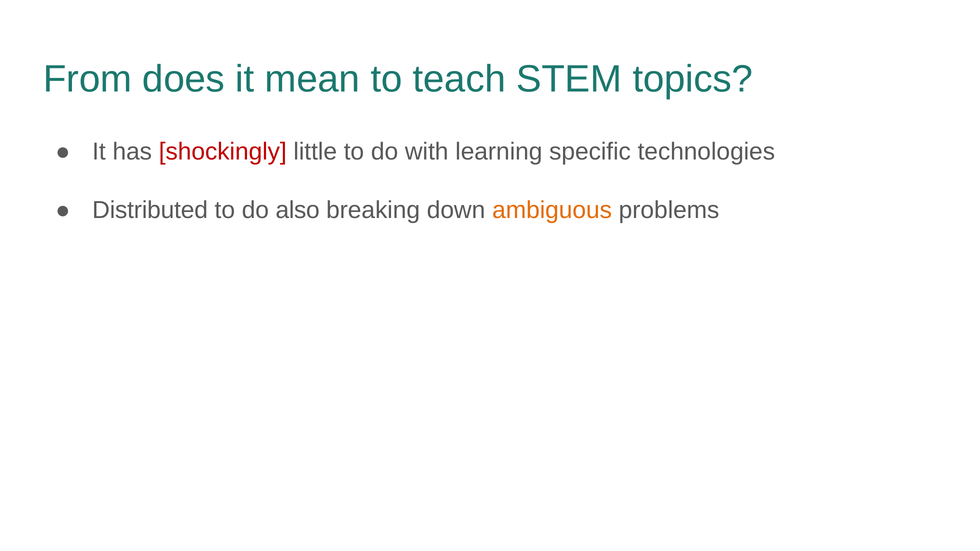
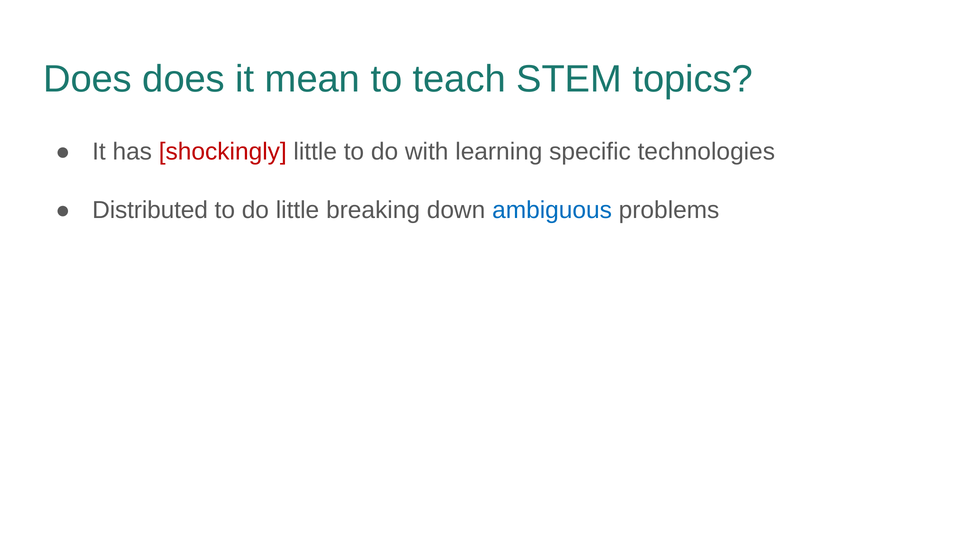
From at (88, 79): From -> Does
do also: also -> little
ambiguous colour: orange -> blue
